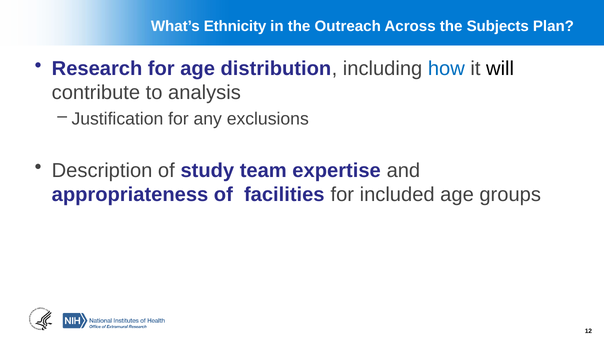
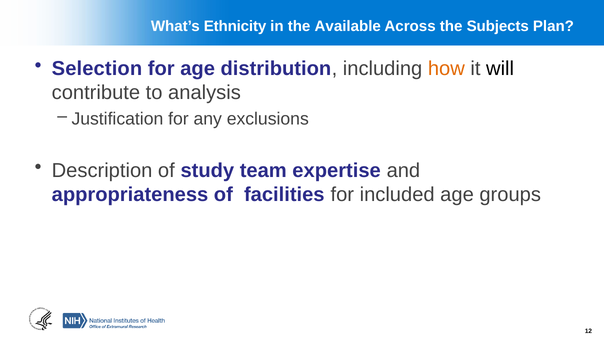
Outreach: Outreach -> Available
Research: Research -> Selection
how colour: blue -> orange
